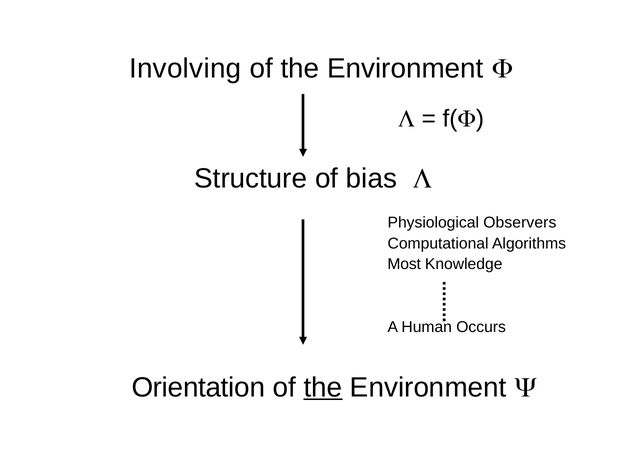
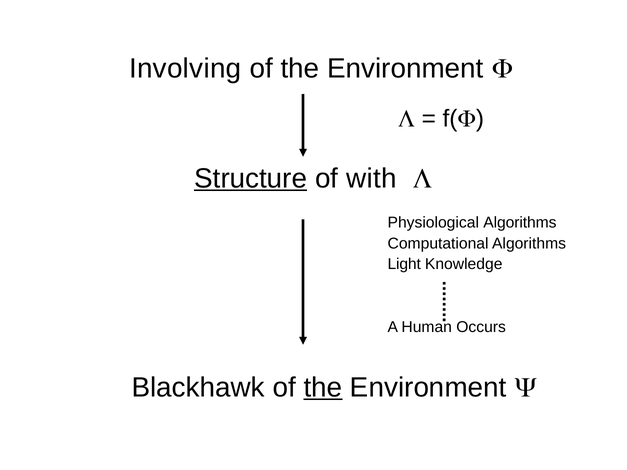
Structure underline: none -> present
bias: bias -> with
Physiological Observers: Observers -> Algorithms
Most: Most -> Light
Orientation: Orientation -> Blackhawk
